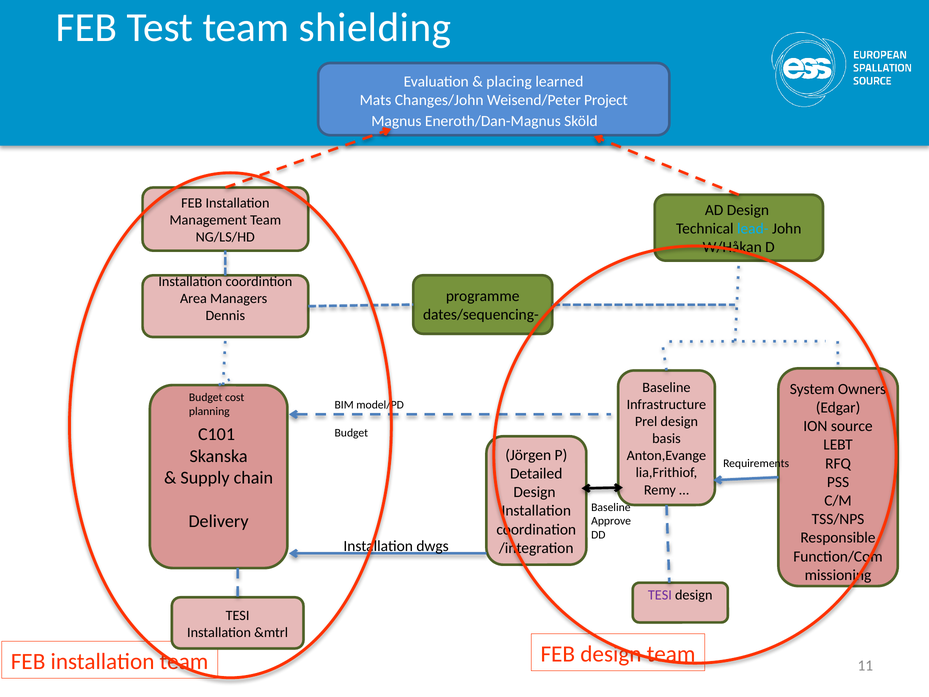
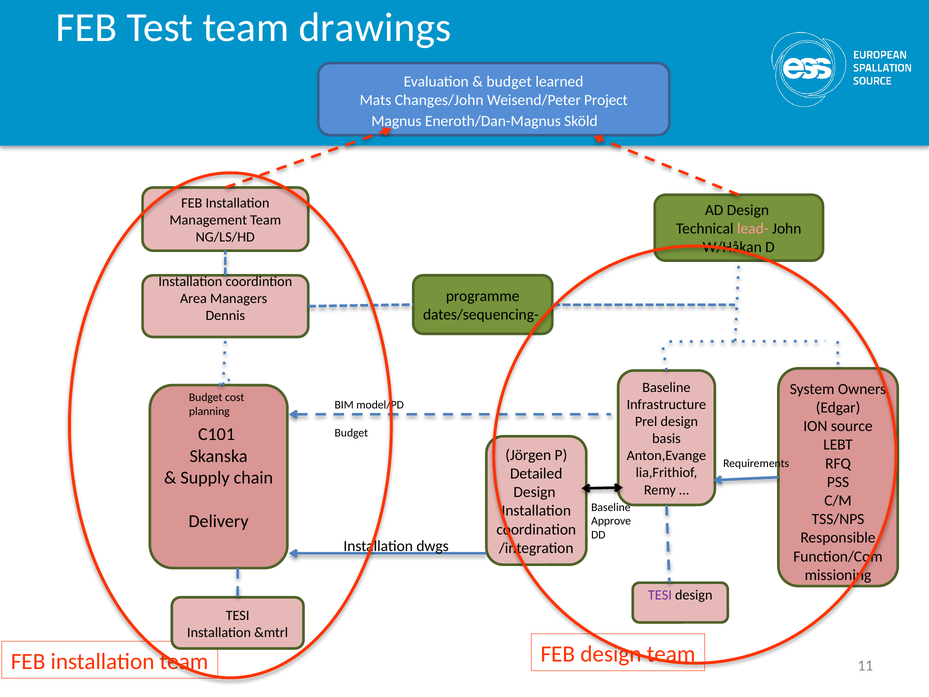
shielding: shielding -> drawings
placing at (509, 81): placing -> budget
lead- colour: light blue -> pink
